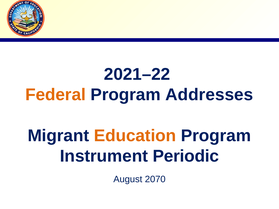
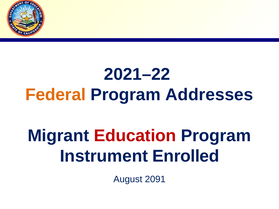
Education colour: orange -> red
Periodic: Periodic -> Enrolled
2070: 2070 -> 2091
